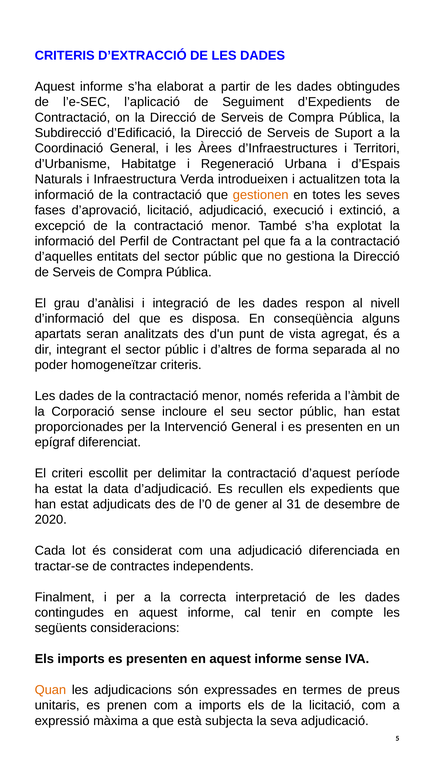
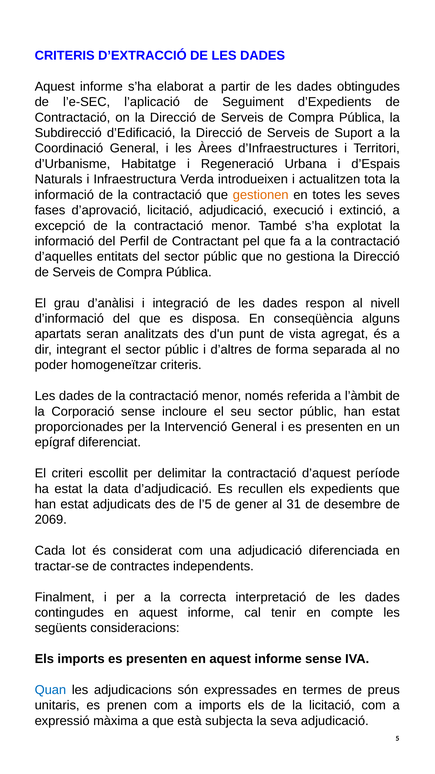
l’0: l’0 -> l’5
2020: 2020 -> 2069
Quan colour: orange -> blue
